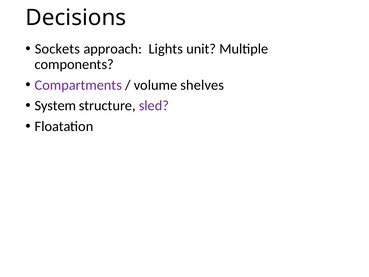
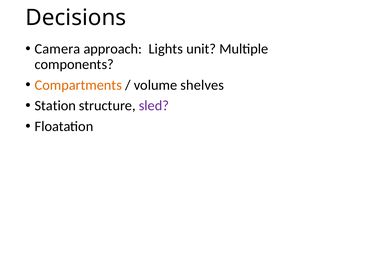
Sockets: Sockets -> Camera
Compartments colour: purple -> orange
System: System -> Station
